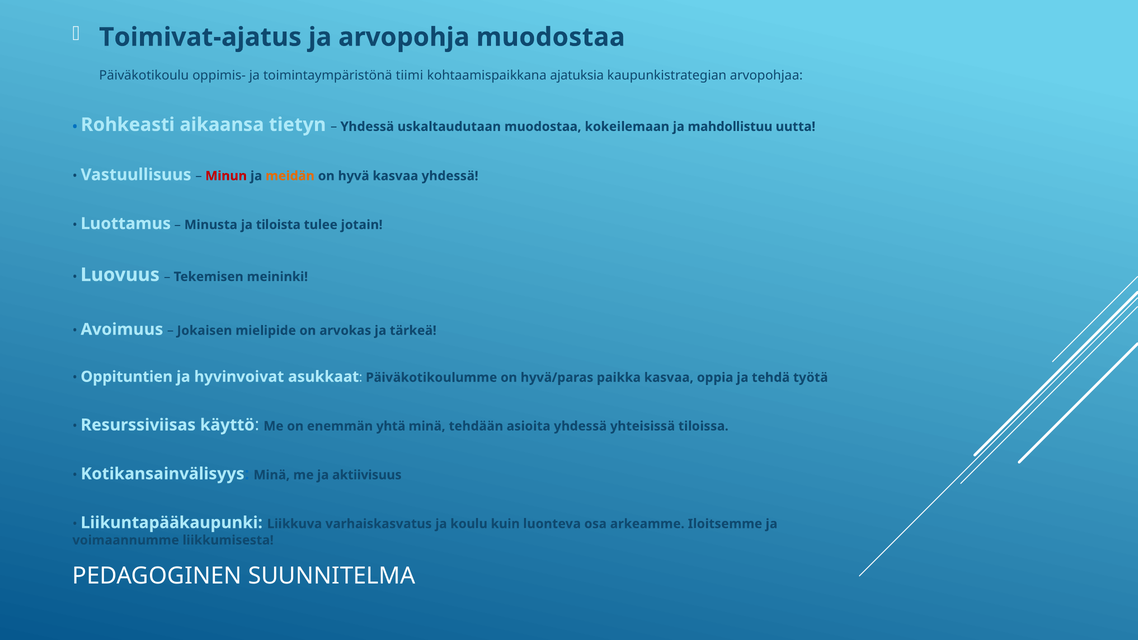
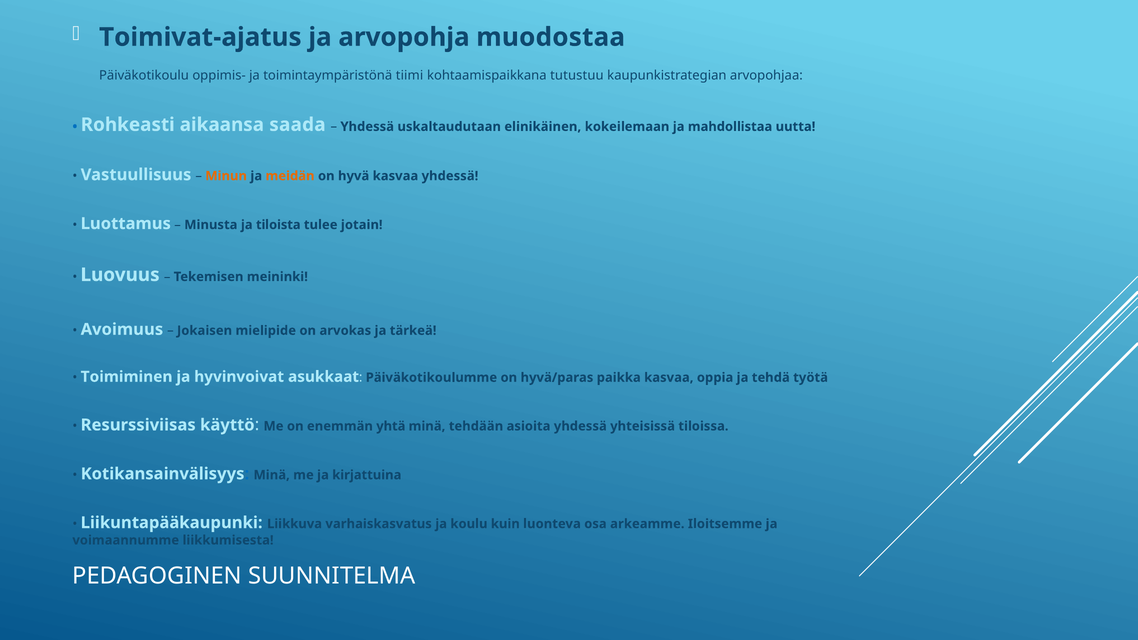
ajatuksia: ajatuksia -> tutustuu
tietyn: tietyn -> saada
uskaltaudutaan muodostaa: muodostaa -> elinikäinen
mahdollistuu: mahdollistuu -> mahdollistaa
Minun colour: red -> orange
Oppituntien: Oppituntien -> Toimiminen
aktiivisuus: aktiivisuus -> kirjattuina
